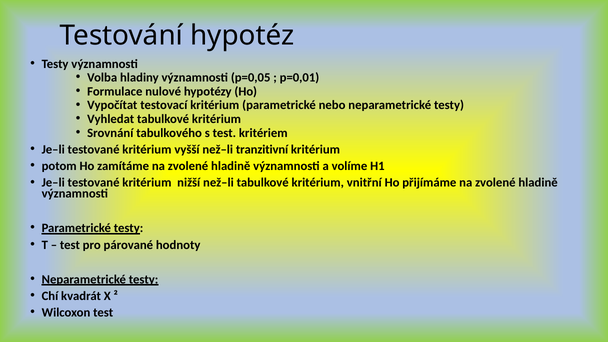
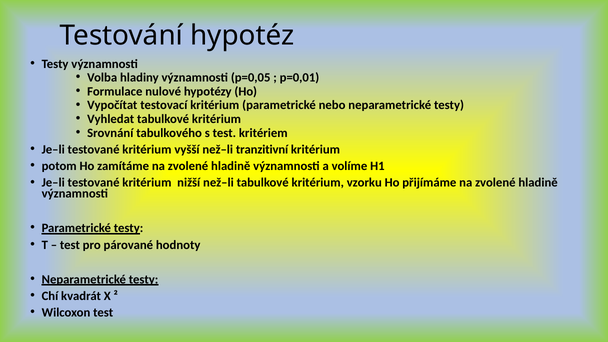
vnitřní: vnitřní -> vzorku
